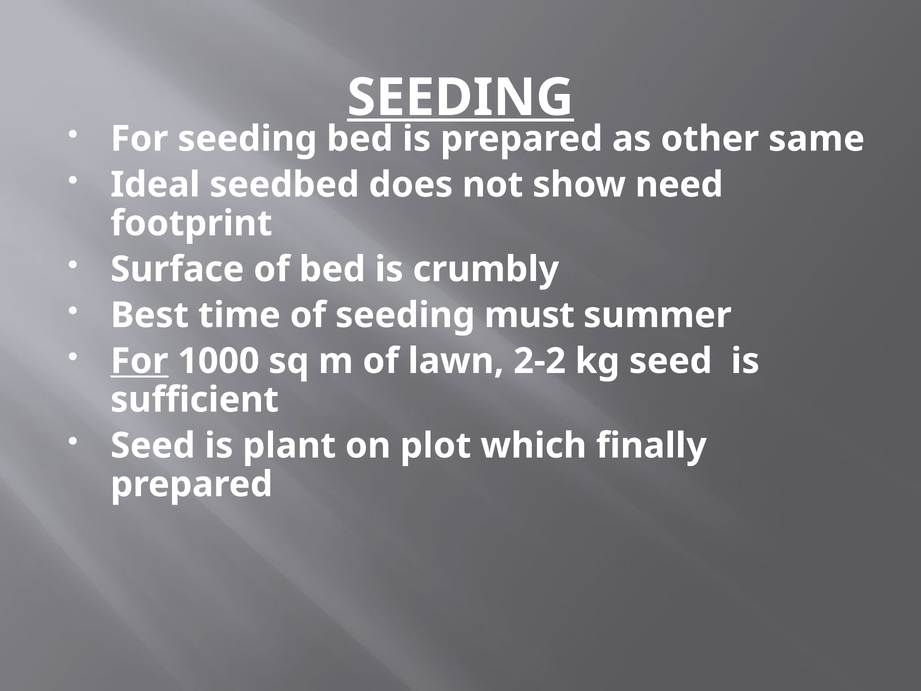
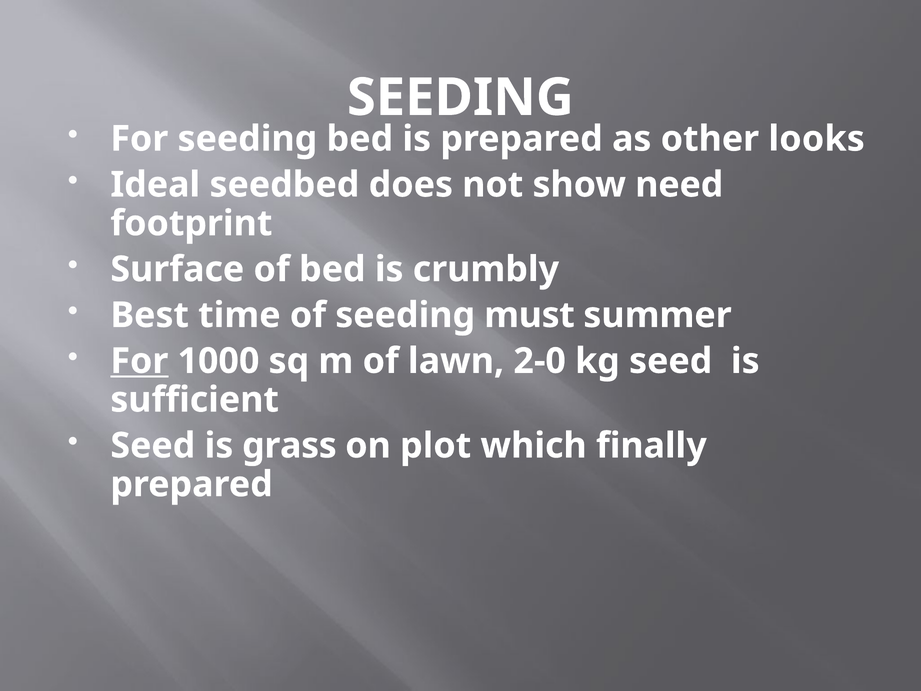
SEEDING at (460, 98) underline: present -> none
same: same -> looks
2-2: 2-2 -> 2-0
plant: plant -> grass
